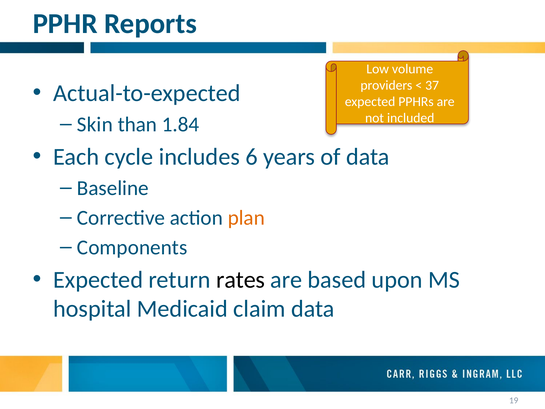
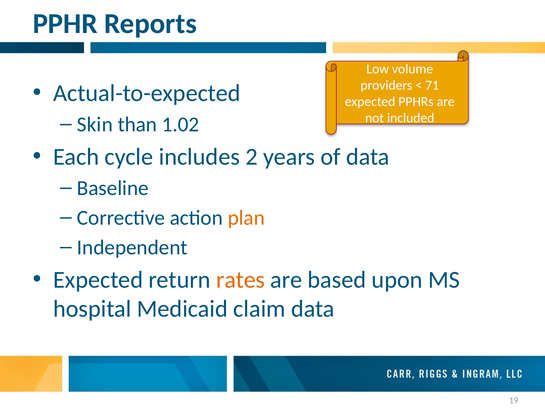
37: 37 -> 71
1.84: 1.84 -> 1.02
6: 6 -> 2
Components: Components -> Independent
rates colour: black -> orange
